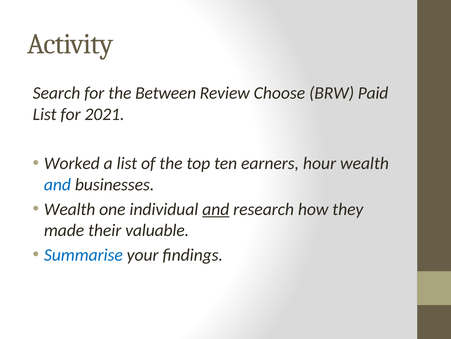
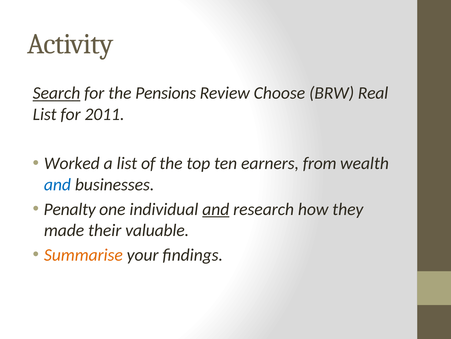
Search underline: none -> present
Between: Between -> Pensions
Paid: Paid -> Real
2021: 2021 -> 2011
hour: hour -> from
Wealth at (70, 209): Wealth -> Penalty
Summarise colour: blue -> orange
